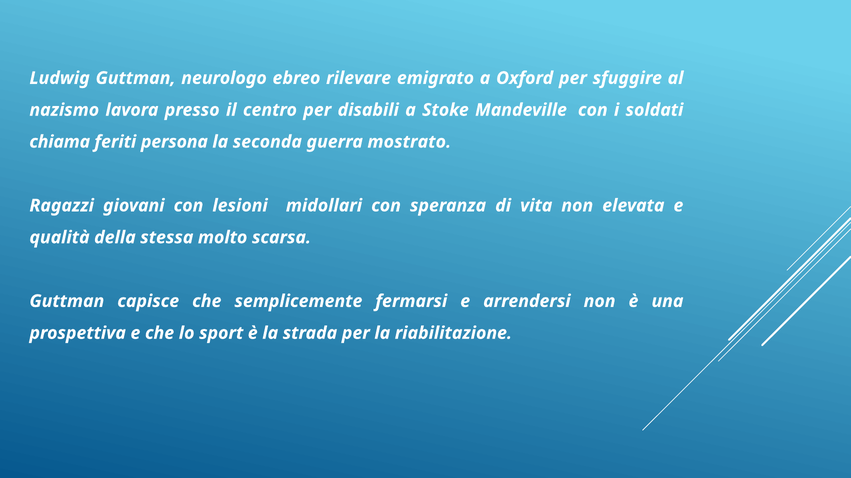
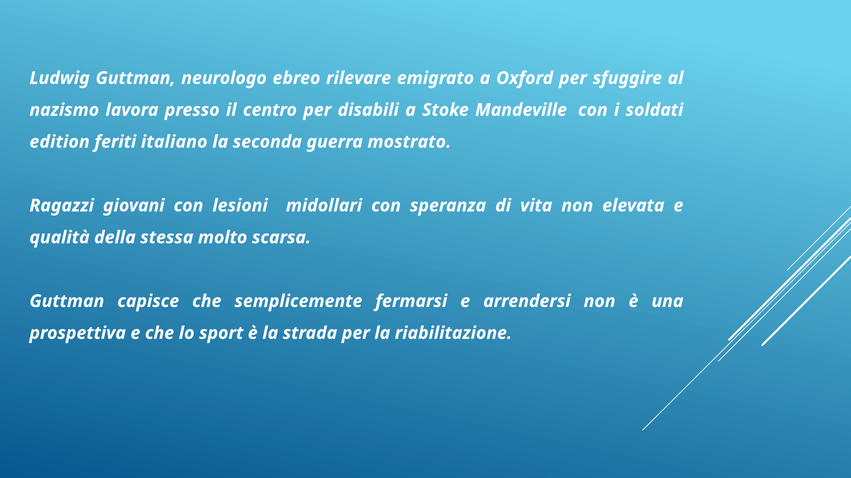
chiama: chiama -> edition
persona: persona -> italiano
